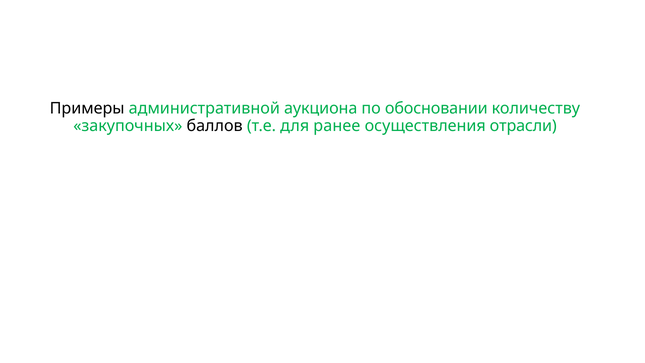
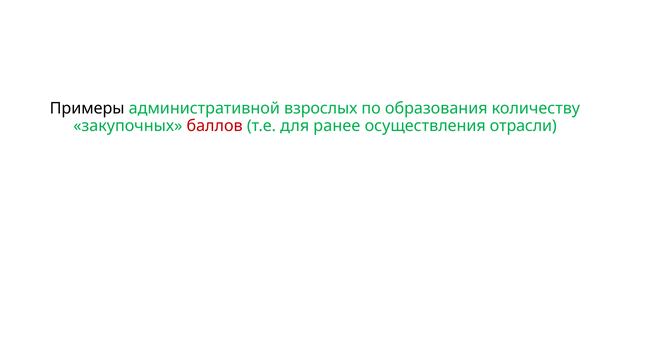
аукциона: аукциона -> взрослых
обосновании: обосновании -> образования
баллов colour: black -> red
